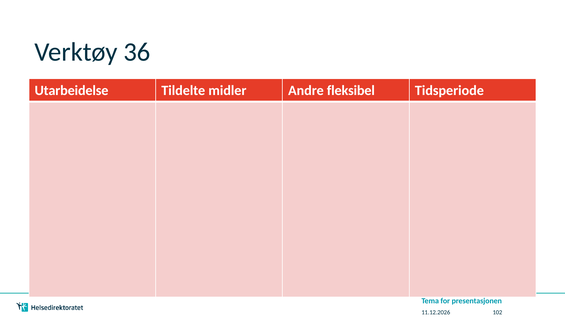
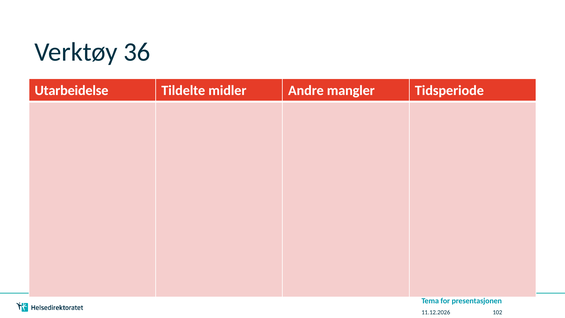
fleksibel: fleksibel -> mangler
